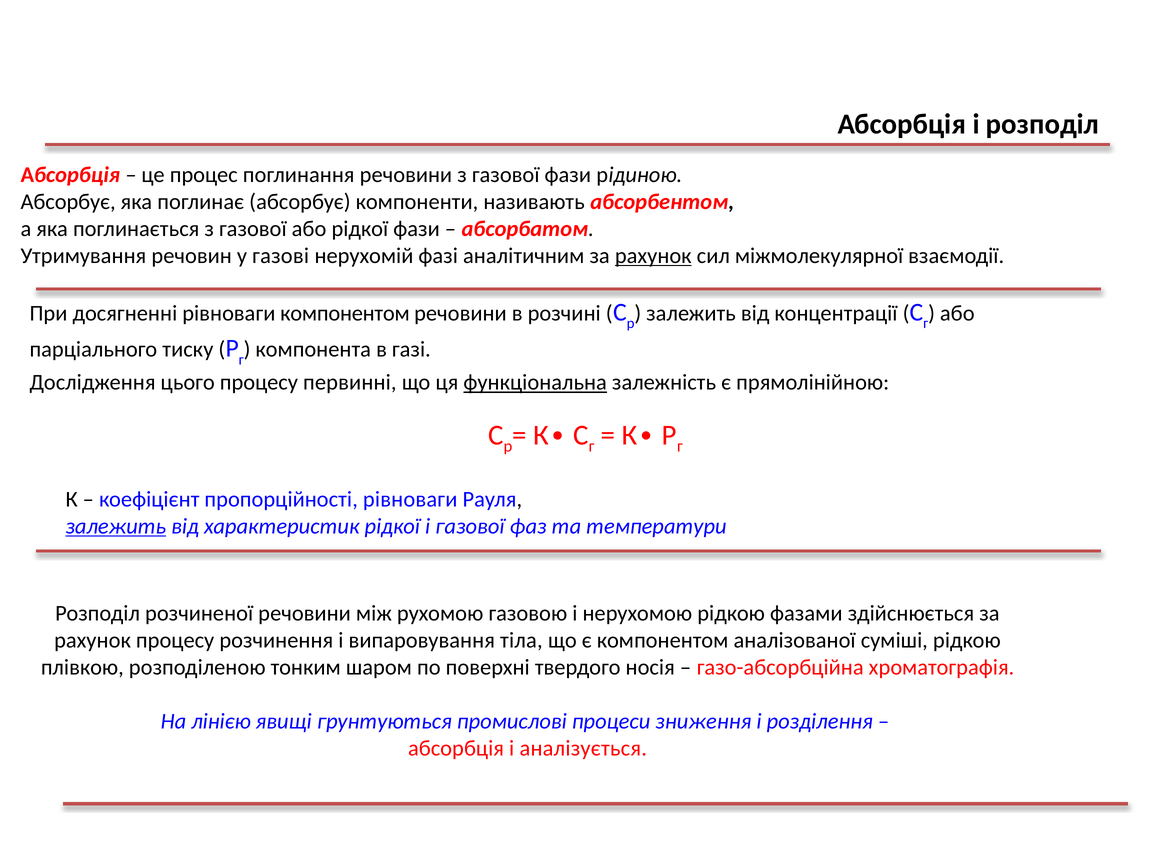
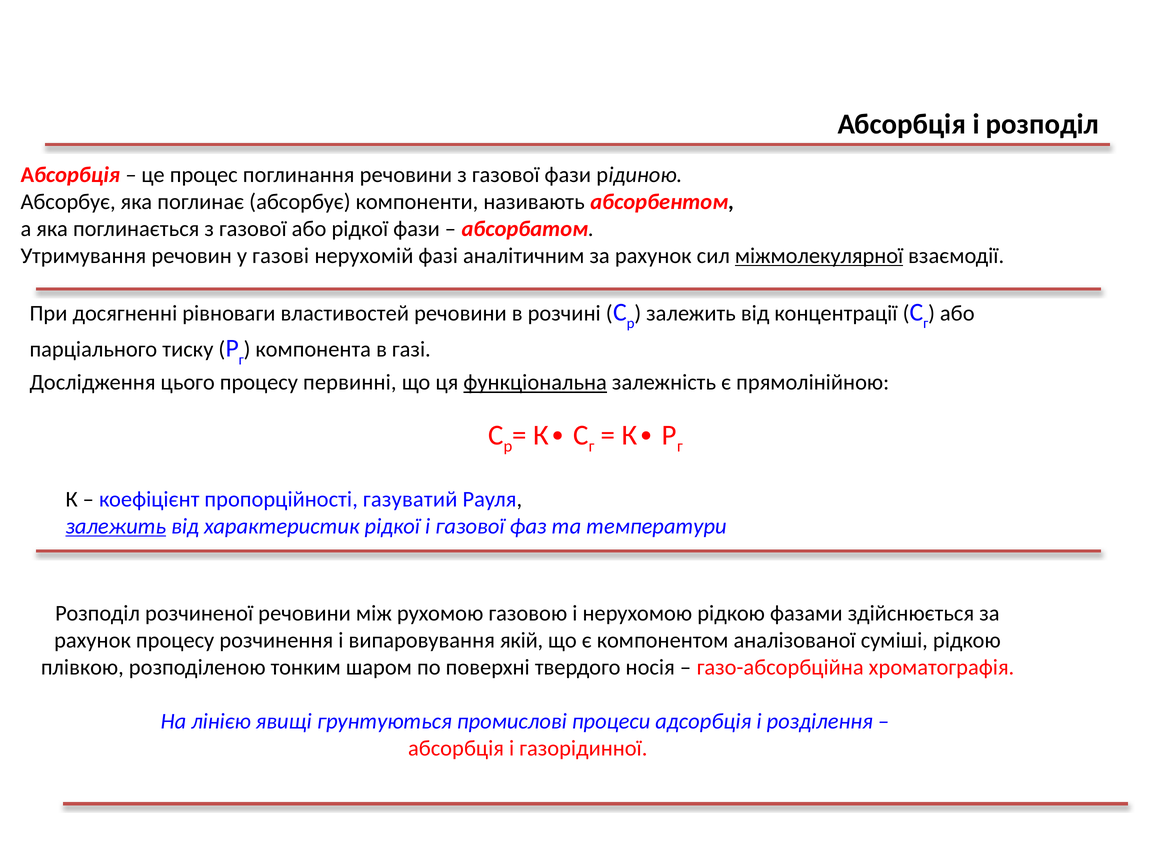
рахунок at (653, 256) underline: present -> none
міжмолекулярної underline: none -> present
рівноваги компонентом: компонентом -> властивостей
пропорційності рівноваги: рівноваги -> газуватий
тіла: тіла -> якій
зниження: зниження -> адсорбція
аналізується: аналізується -> газорідинної
